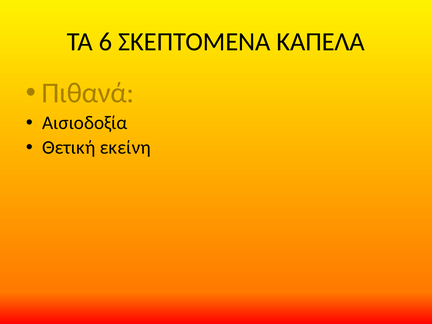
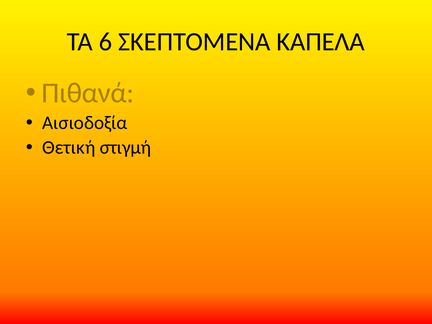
εκείνη: εκείνη -> στιγμή
